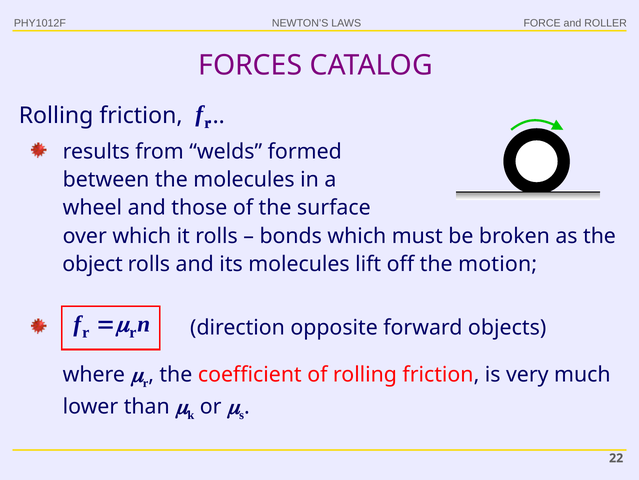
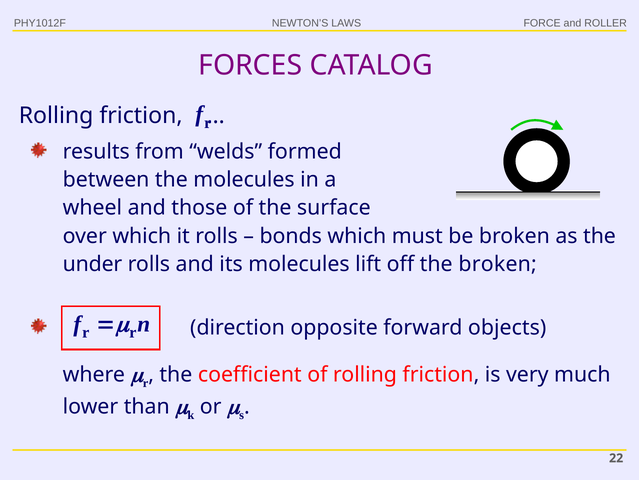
object: object -> under
the motion: motion -> broken
